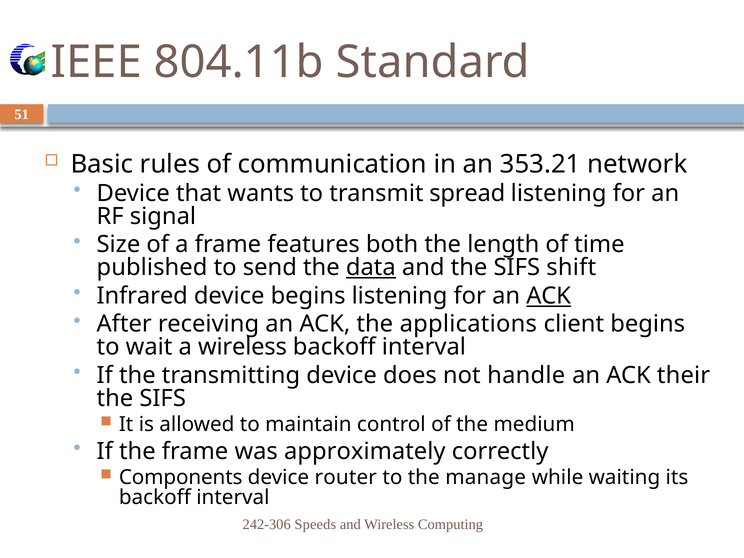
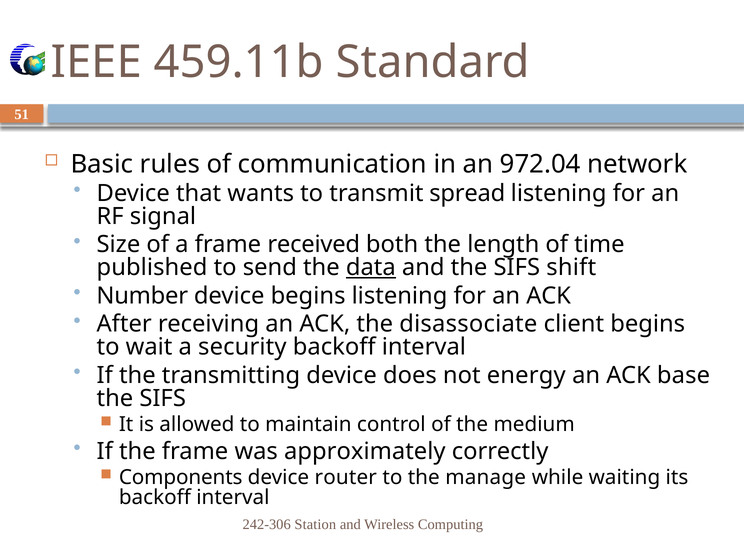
804.11b: 804.11b -> 459.11b
353.21: 353.21 -> 972.04
features: features -> received
Infrared: Infrared -> Number
ACK at (549, 296) underline: present -> none
applications: applications -> disassociate
a wireless: wireless -> security
handle: handle -> energy
their: their -> base
Speeds: Speeds -> Station
